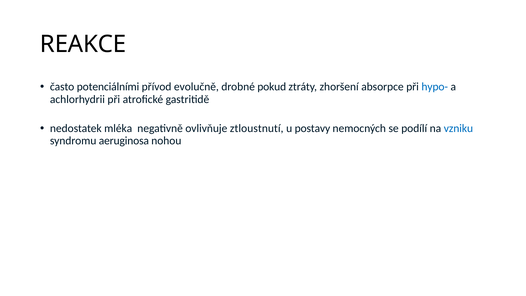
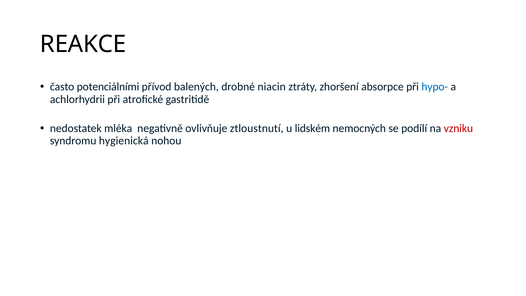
evolučně: evolučně -> balených
pokud: pokud -> niacin
postavy: postavy -> lidském
vzniku colour: blue -> red
aeruginosa: aeruginosa -> hygienická
